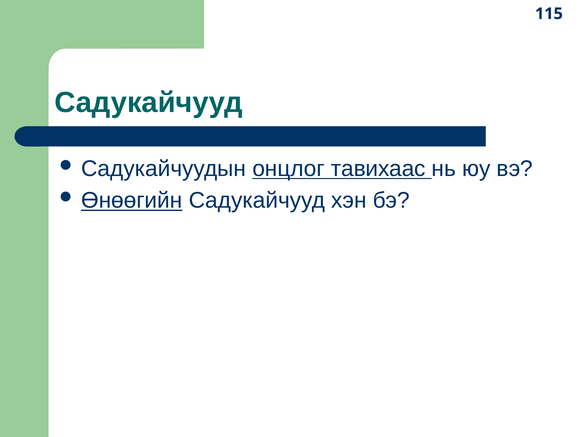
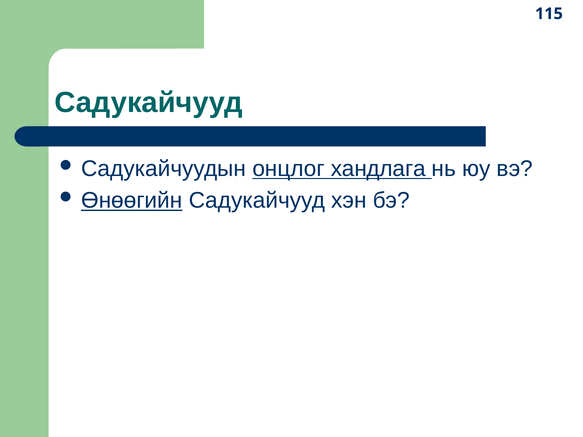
тавихаас: тавихаас -> хандлага
